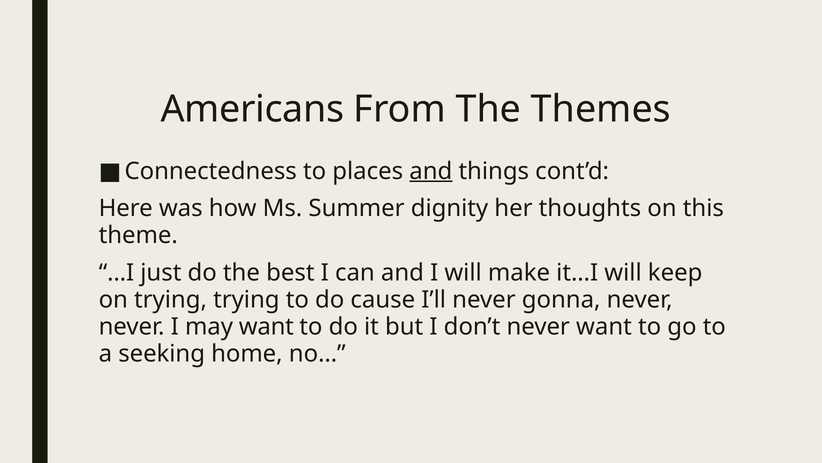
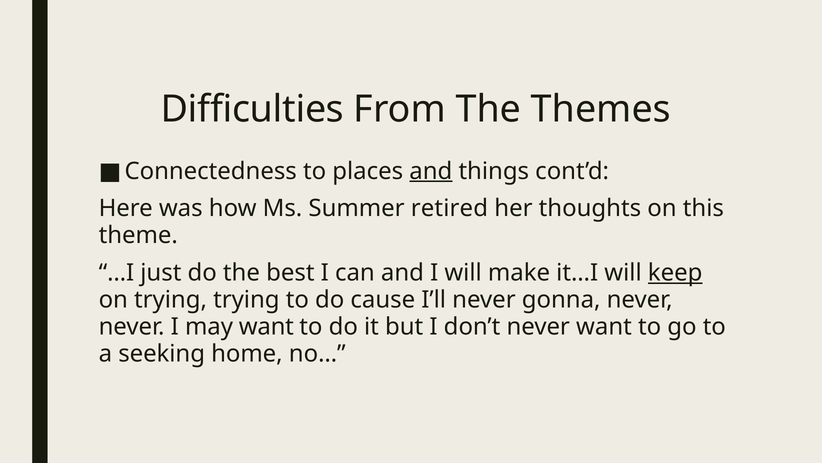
Americans: Americans -> Difficulties
dignity: dignity -> retired
keep underline: none -> present
